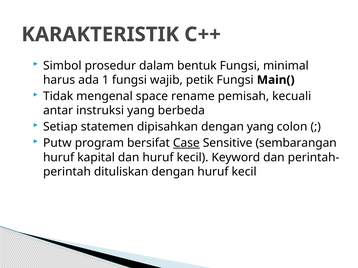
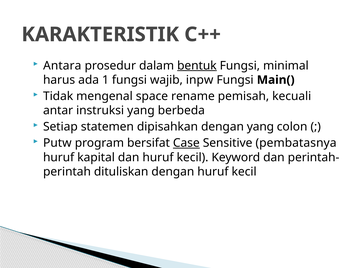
Simbol: Simbol -> Antara
bentuk underline: none -> present
petik: petik -> inpw
sembarangan: sembarangan -> pembatasnya
